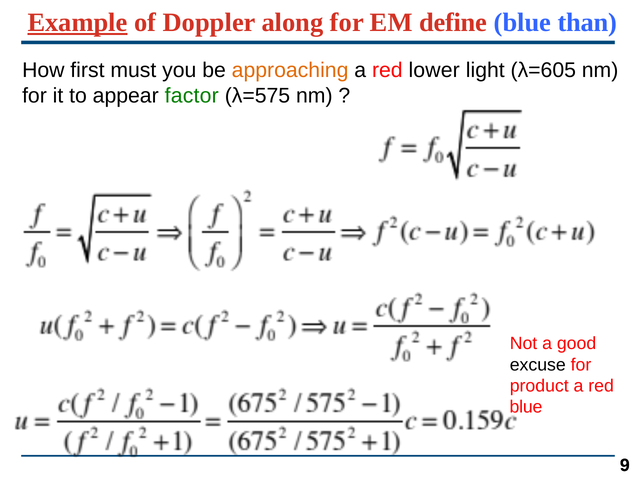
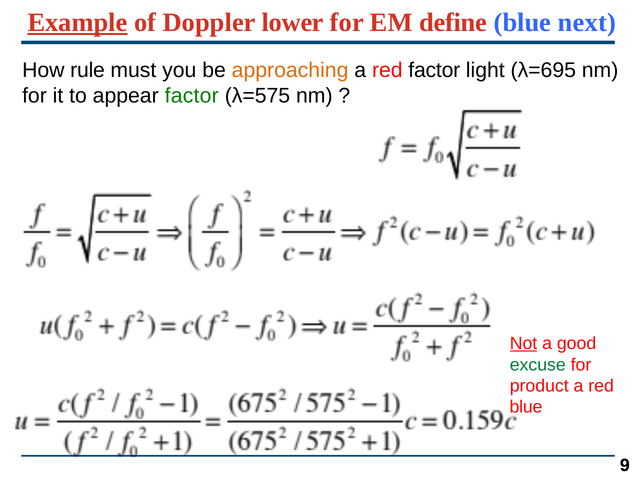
along: along -> lower
than: than -> next
first: first -> rule
red lower: lower -> factor
λ=605: λ=605 -> λ=695
Not underline: none -> present
excuse colour: black -> green
